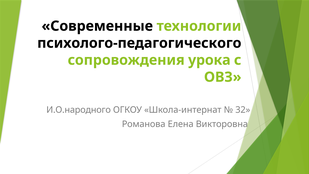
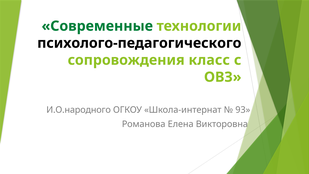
Современные colour: black -> green
урока: урока -> класс
32: 32 -> 93
